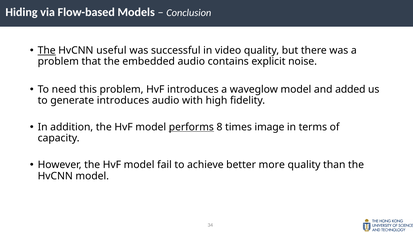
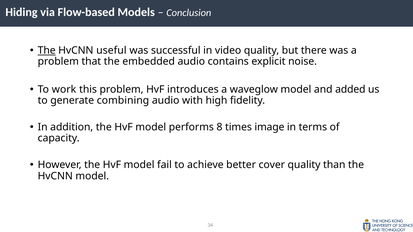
need: need -> work
generate introduces: introduces -> combining
performs underline: present -> none
more: more -> cover
